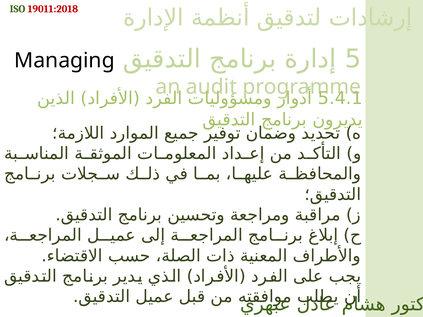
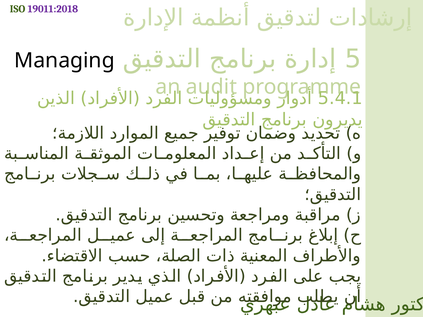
19011:2018 colour: red -> purple
